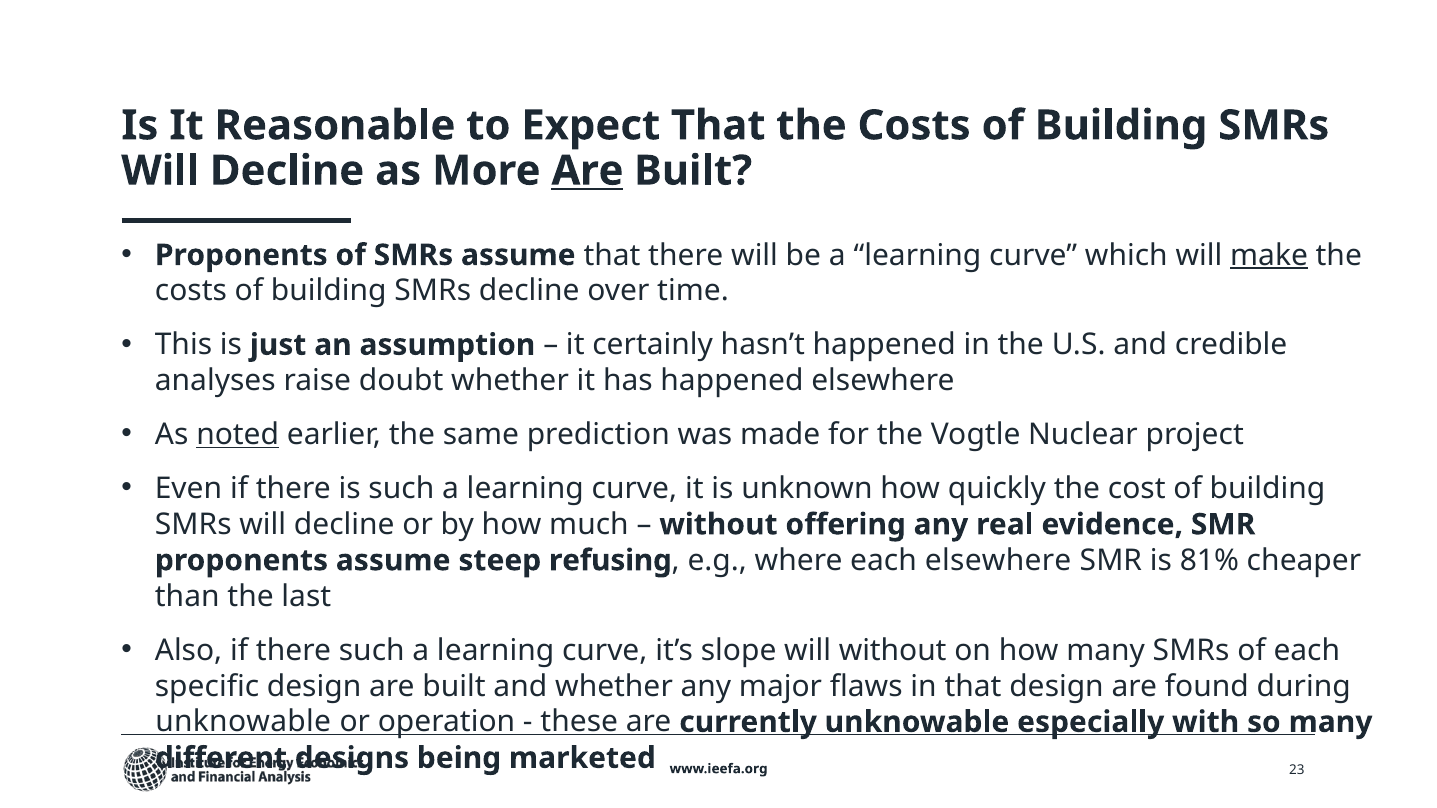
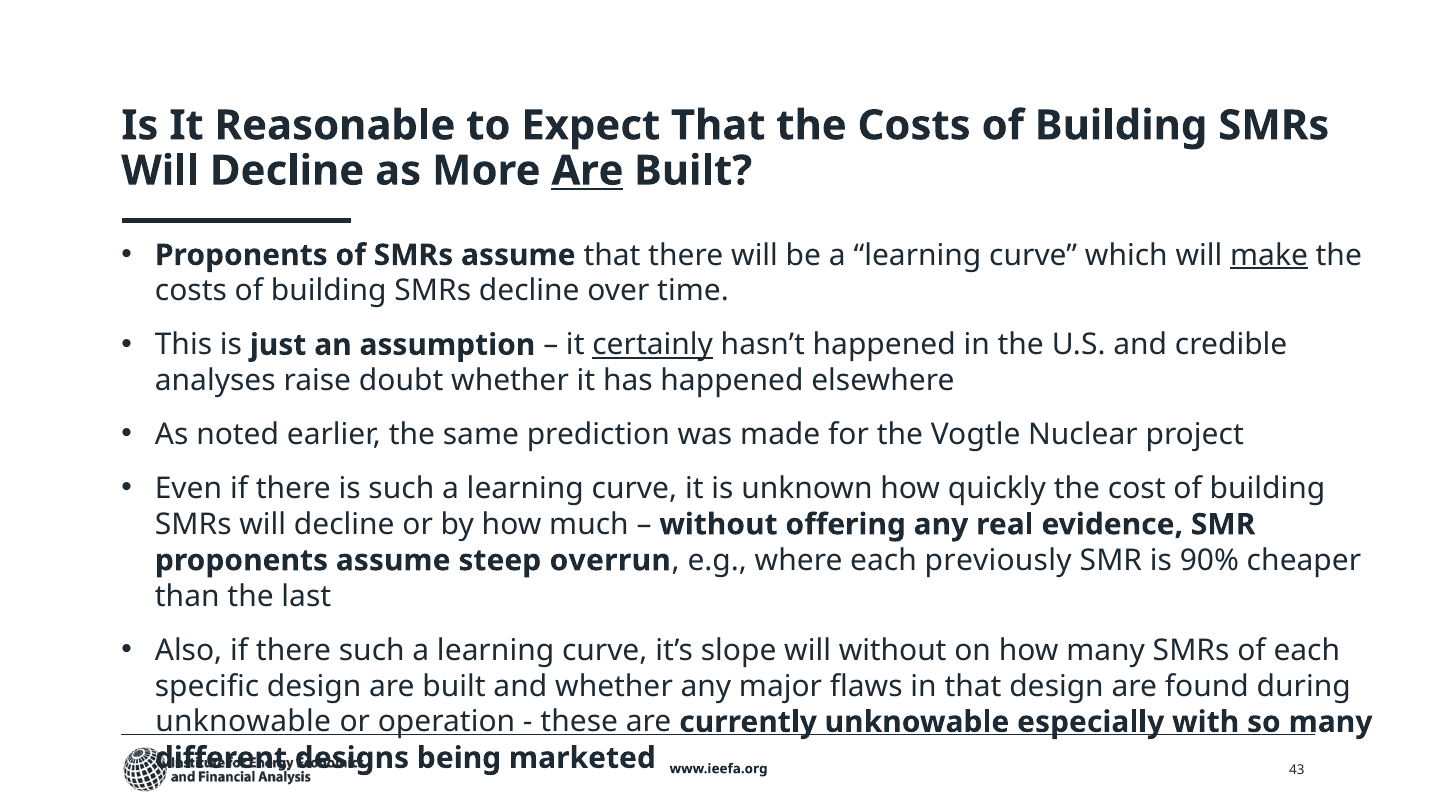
certainly underline: none -> present
noted underline: present -> none
refusing: refusing -> overrun
each elsewhere: elsewhere -> previously
81%: 81% -> 90%
23: 23 -> 43
